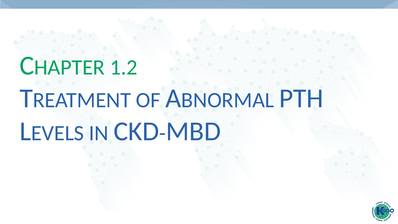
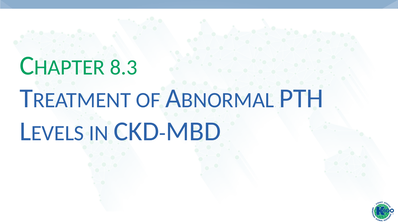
1.2: 1.2 -> 8.3
